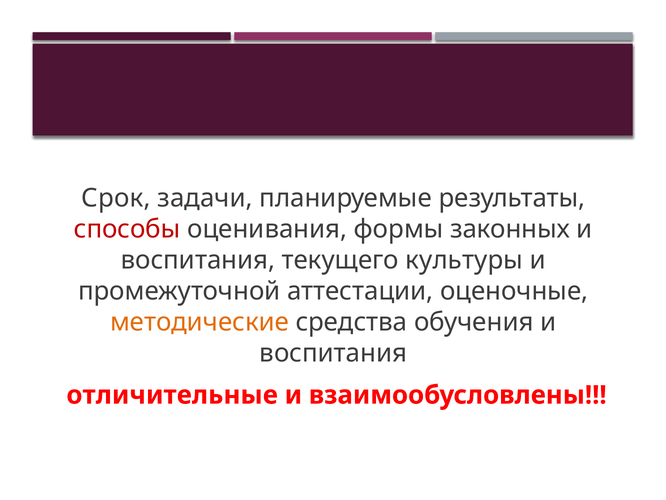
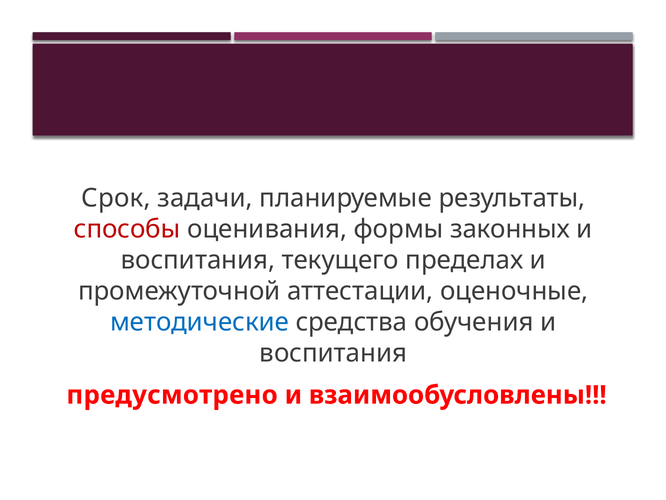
культуры: культуры -> пределах
методические colour: orange -> blue
отличительные: отличительные -> предусмотрено
